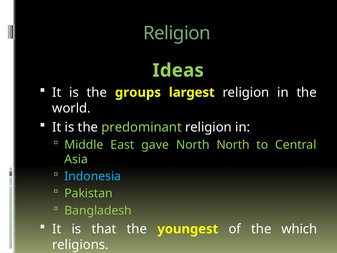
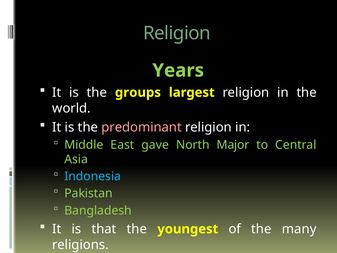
Ideas: Ideas -> Years
predominant colour: light green -> pink
North North: North -> Major
which: which -> many
